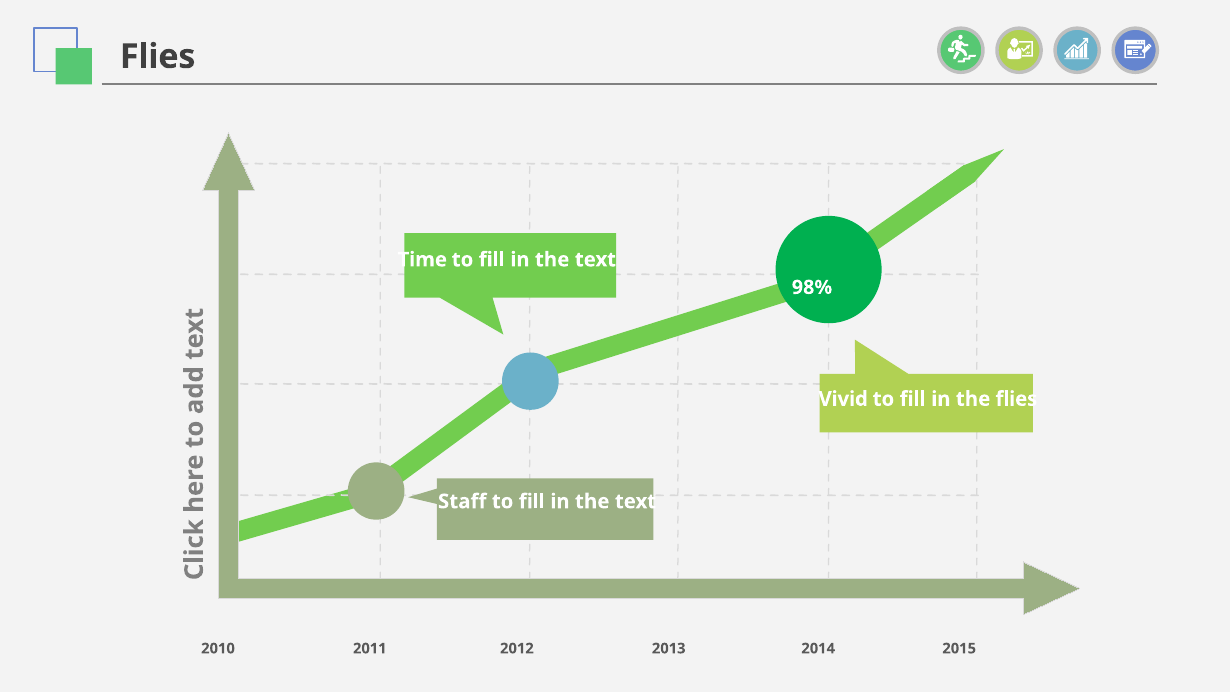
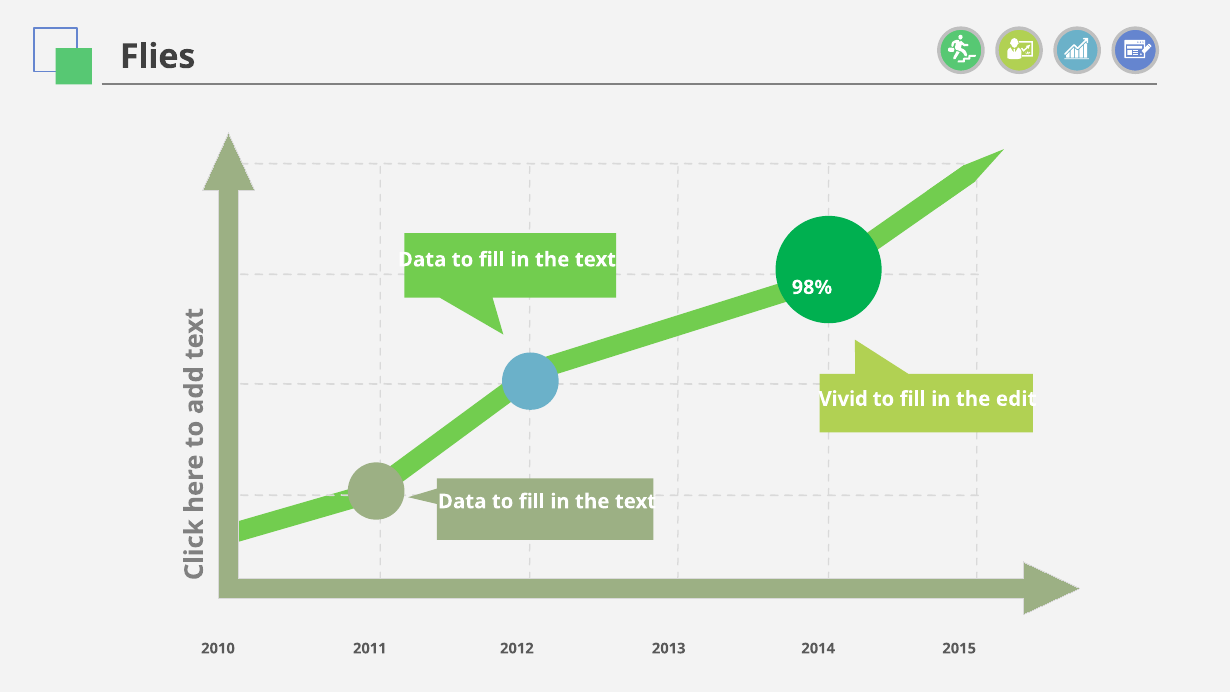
Time at (422, 260): Time -> Data
the flies: flies -> edit
Staff at (462, 501): Staff -> Data
